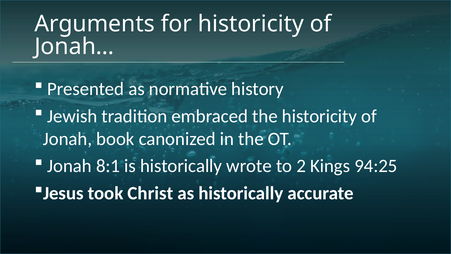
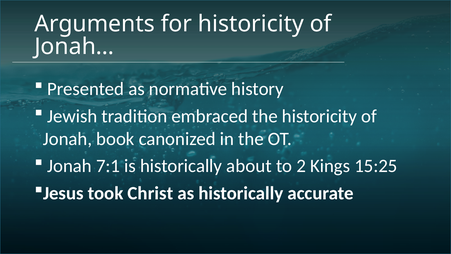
8:1: 8:1 -> 7:1
wrote: wrote -> about
94:25: 94:25 -> 15:25
